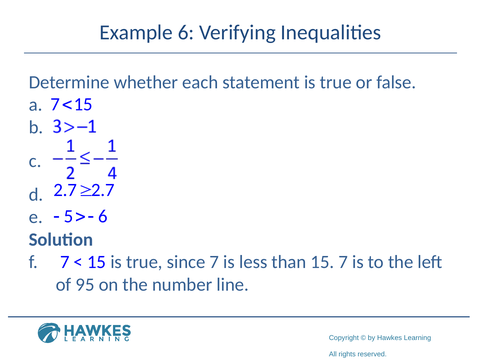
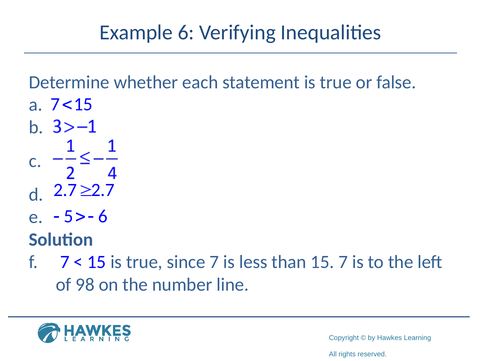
95: 95 -> 98
